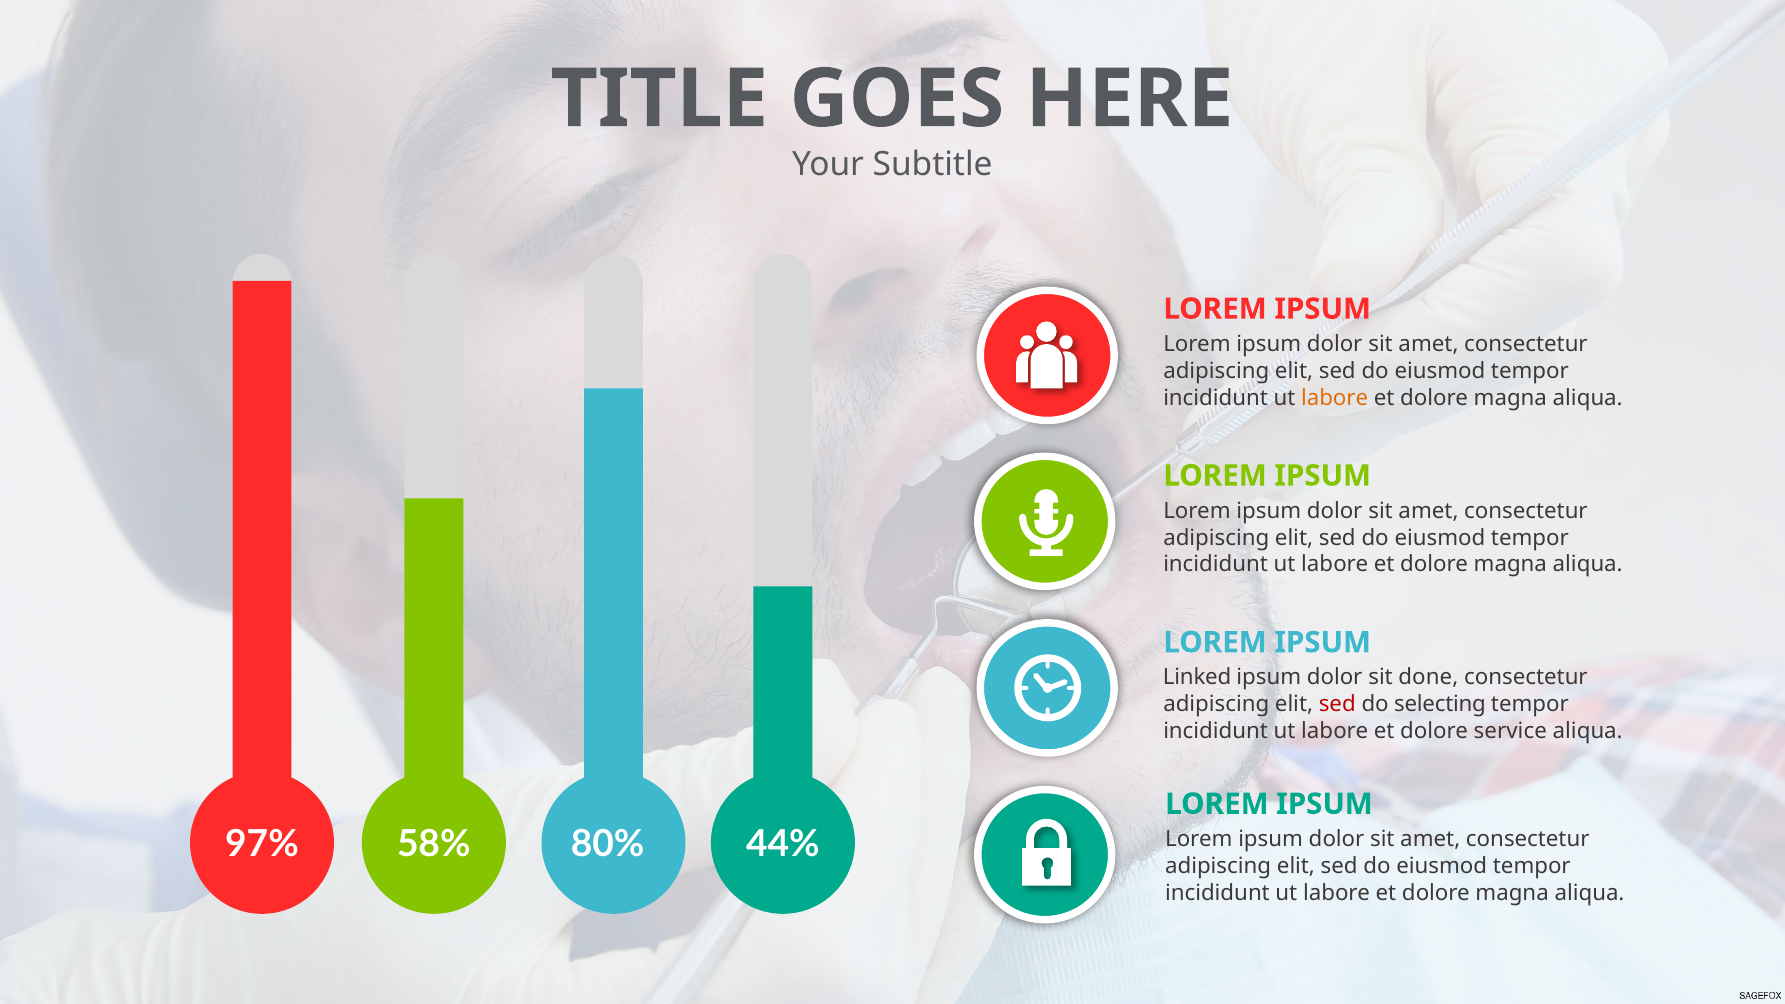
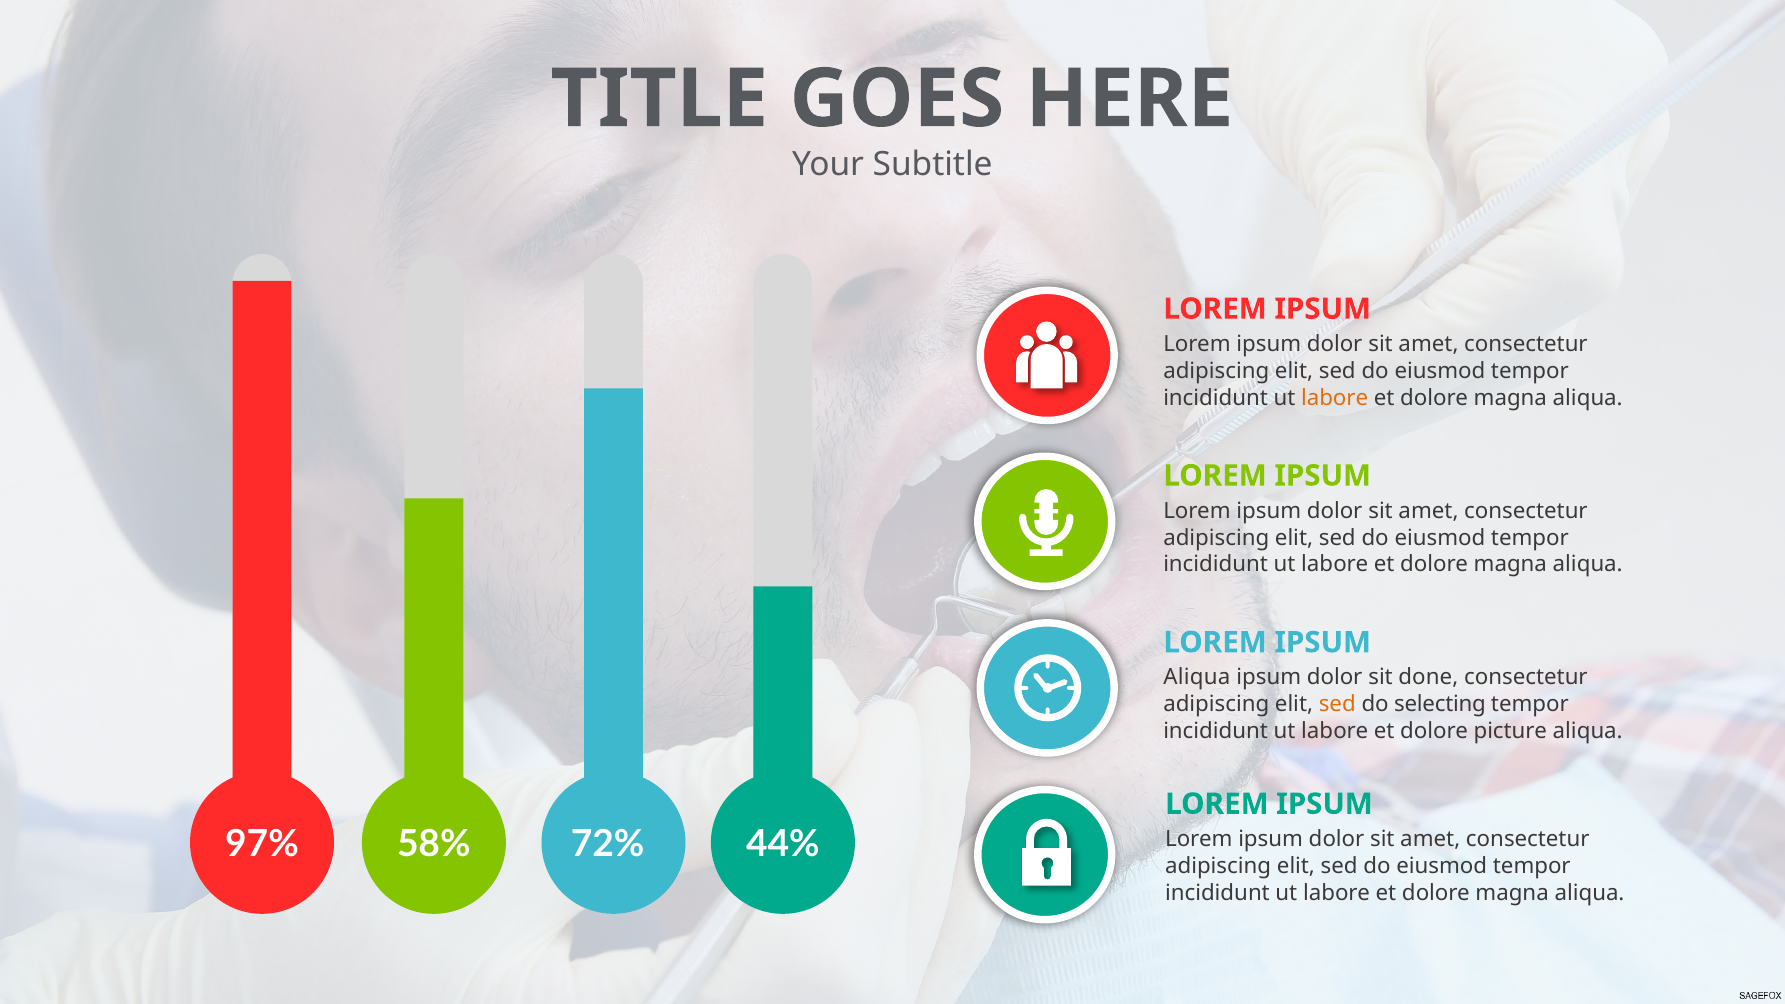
Linked at (1197, 678): Linked -> Aliqua
sed at (1337, 704) colour: red -> orange
service: service -> picture
80%: 80% -> 72%
